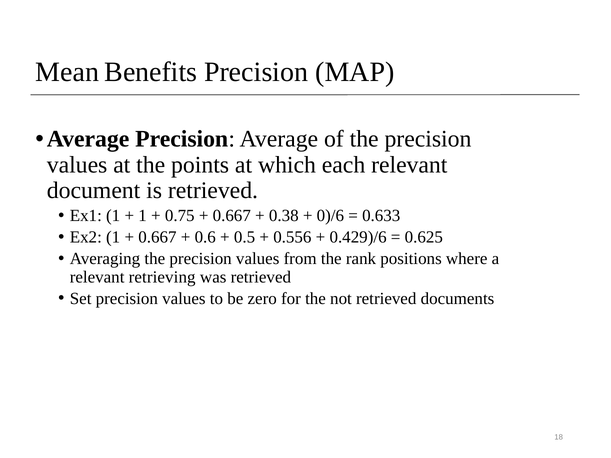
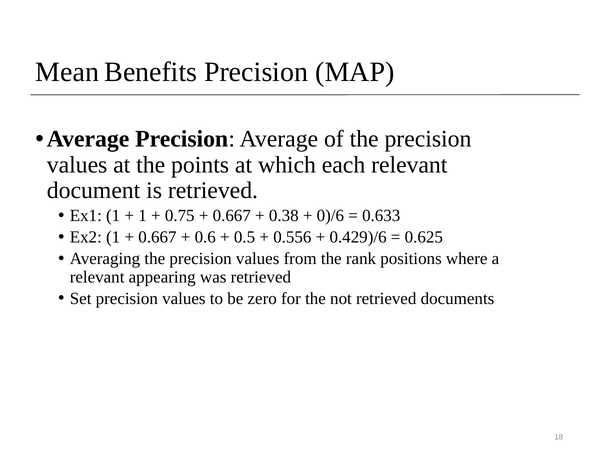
retrieving: retrieving -> appearing
